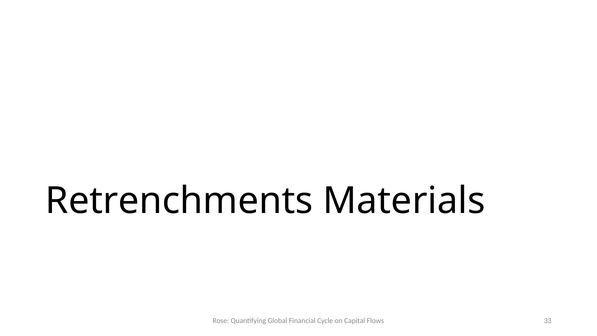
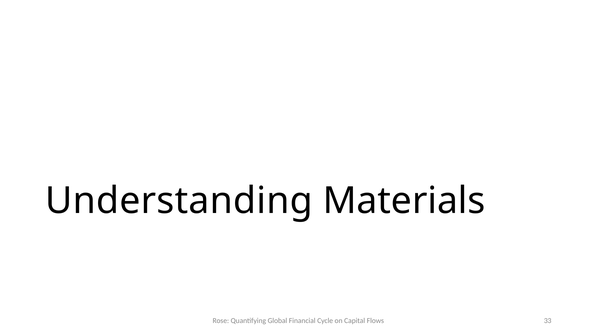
Retrenchments: Retrenchments -> Understanding
